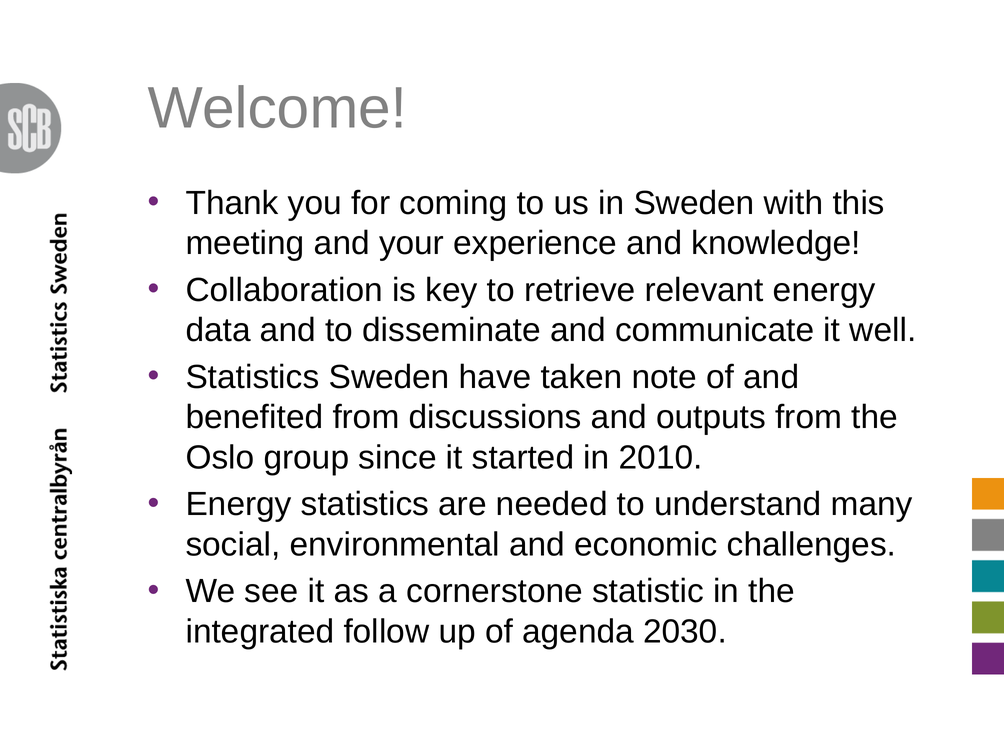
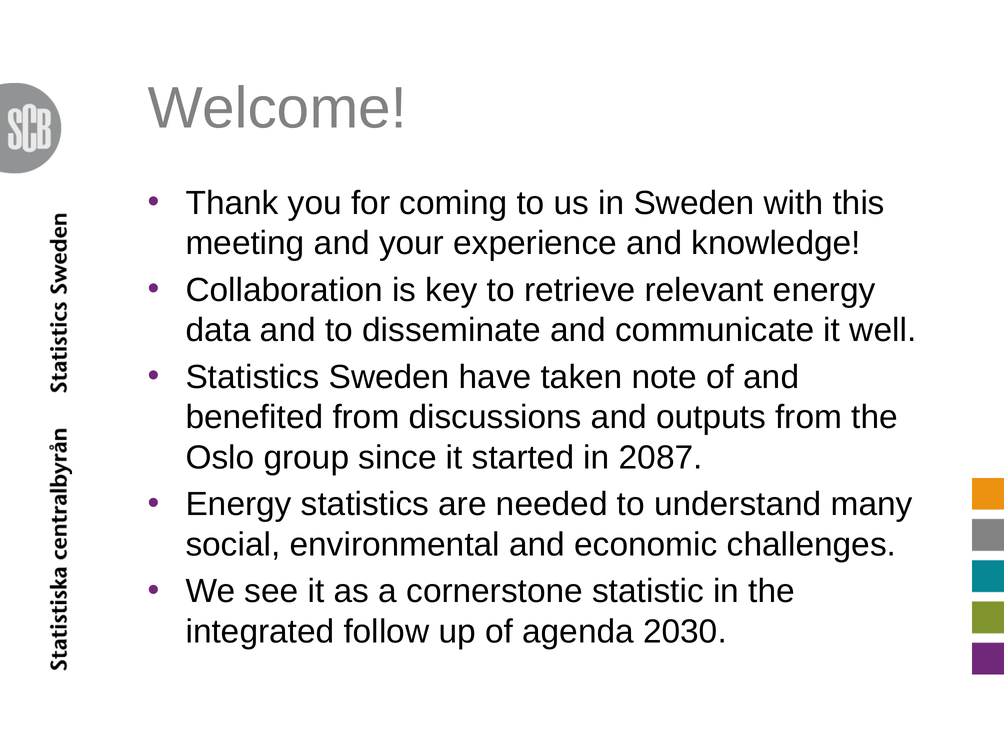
2010: 2010 -> 2087
